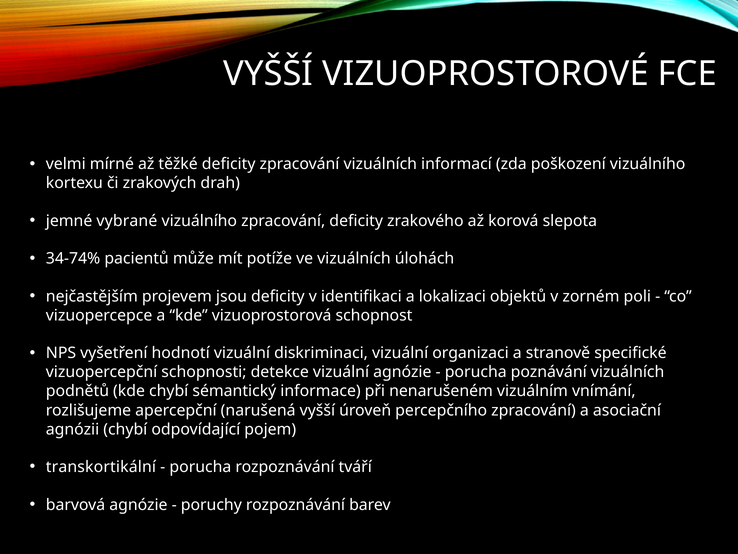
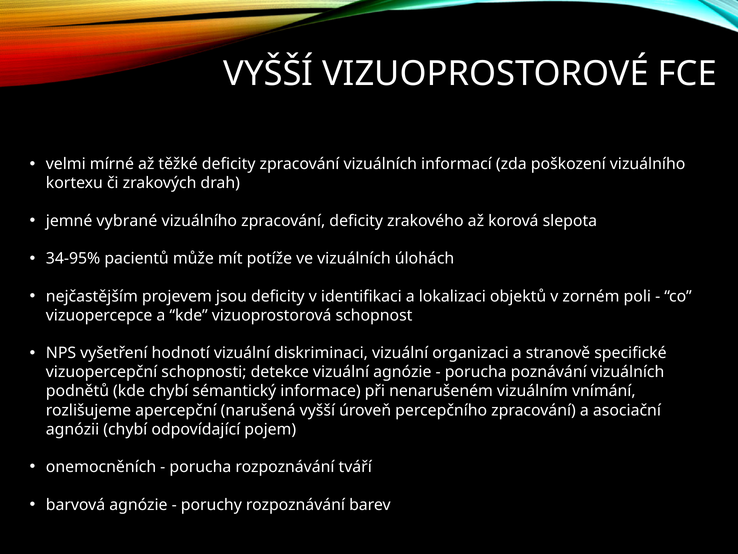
34-74%: 34-74% -> 34-95%
transkortikální: transkortikální -> onemocněních
